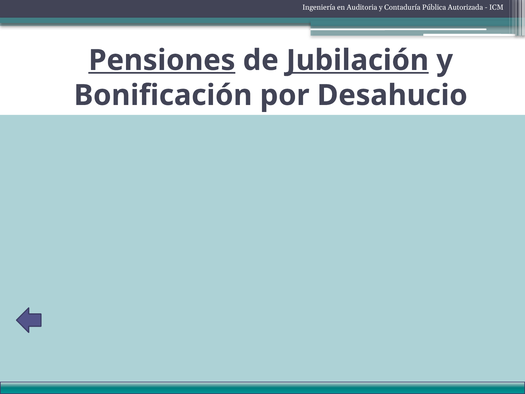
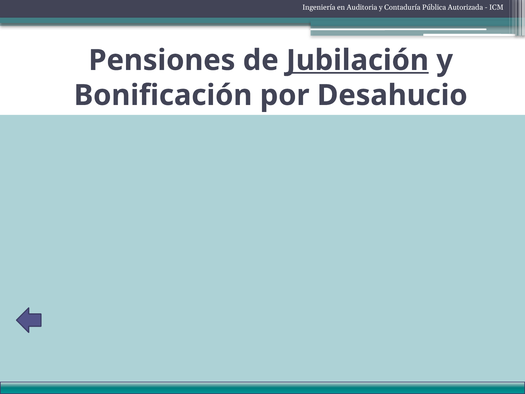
Pensiones underline: present -> none
